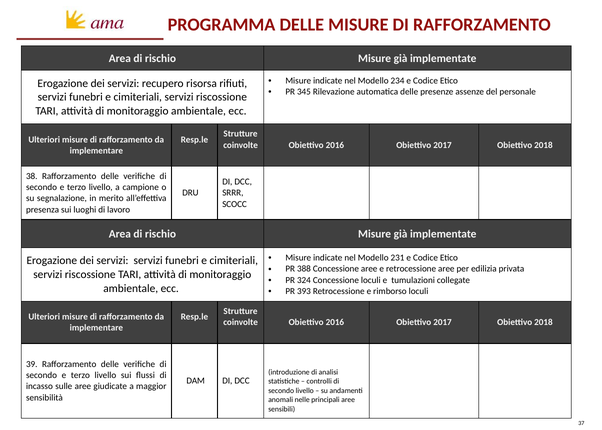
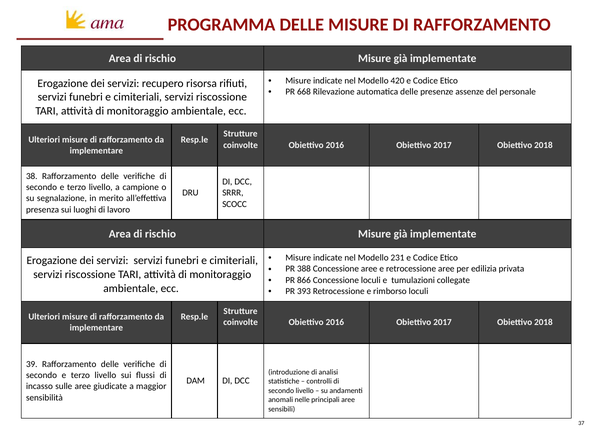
234: 234 -> 420
345: 345 -> 668
324: 324 -> 866
